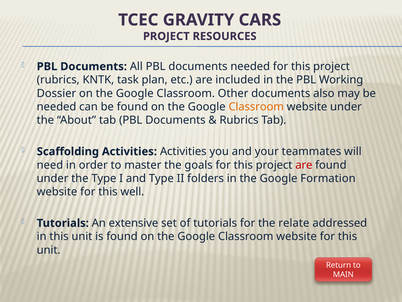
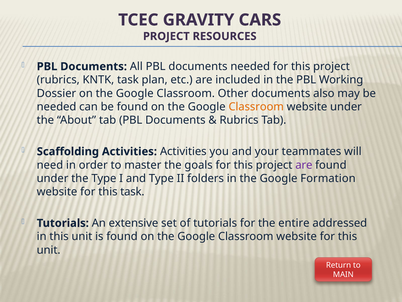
are at (304, 165) colour: red -> purple
this well: well -> task
relate: relate -> entire
